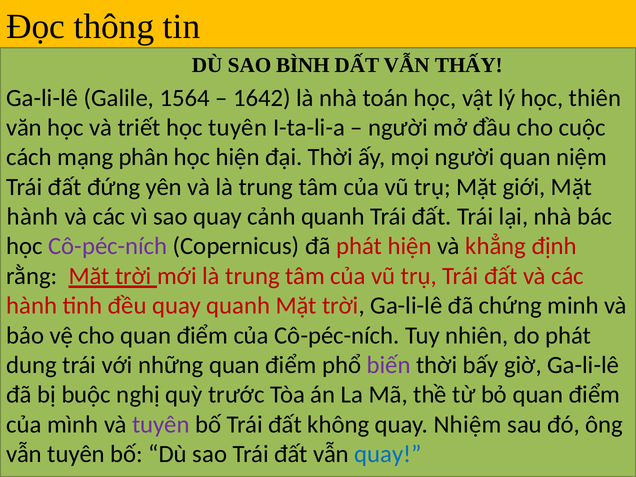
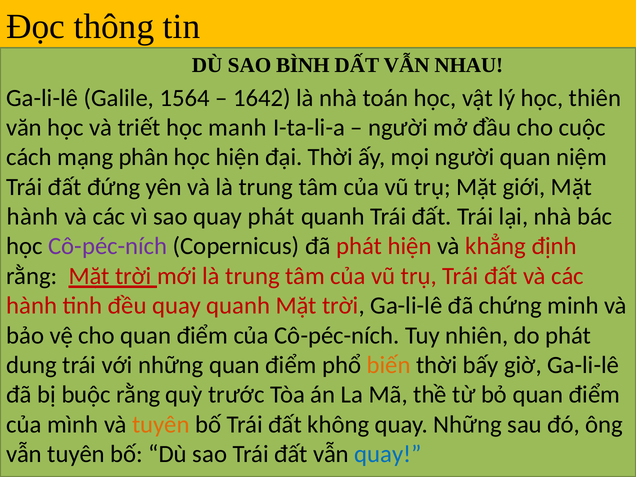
THẤY: THẤY -> NHAU
học tuyên: tuyên -> manh
quay cảnh: cảnh -> phát
biến colour: purple -> orange
buộc nghị: nghị -> rằng
tuyên at (161, 425) colour: purple -> orange
quay Nhiệm: Nhiệm -> Những
